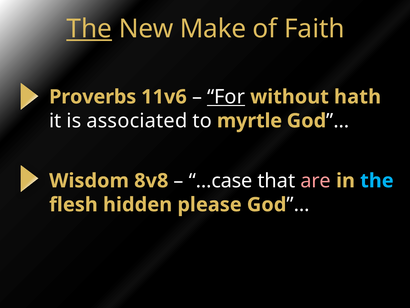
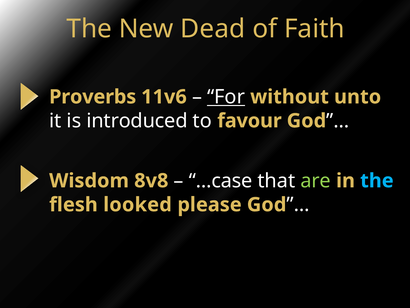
The at (89, 29) underline: present -> none
Make: Make -> Dead
hath: hath -> unto
associated: associated -> introduced
myrtle: myrtle -> favour
are colour: pink -> light green
hidden: hidden -> looked
